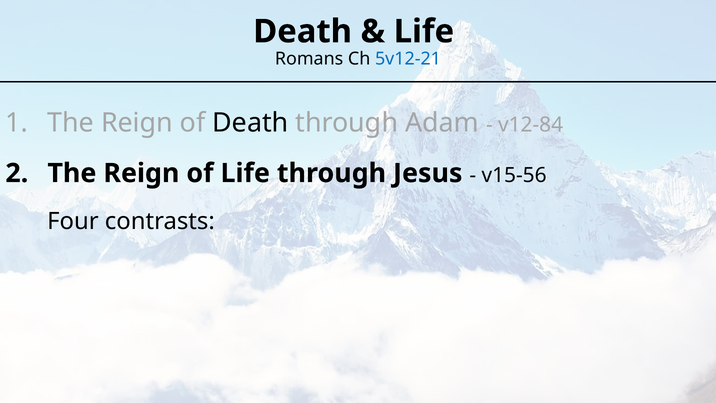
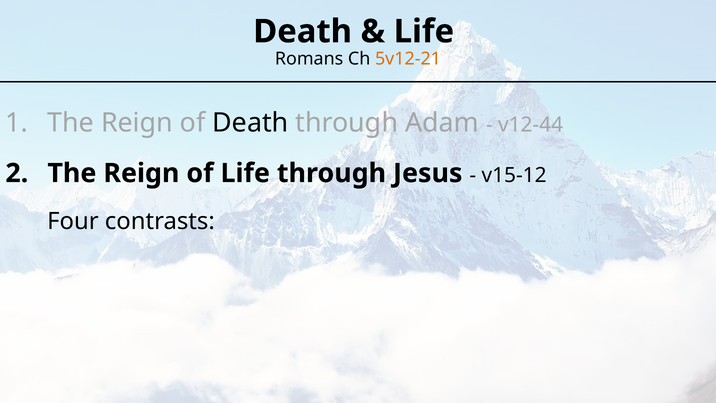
5v12-21 colour: blue -> orange
v12-84: v12-84 -> v12-44
v15-56: v15-56 -> v15-12
